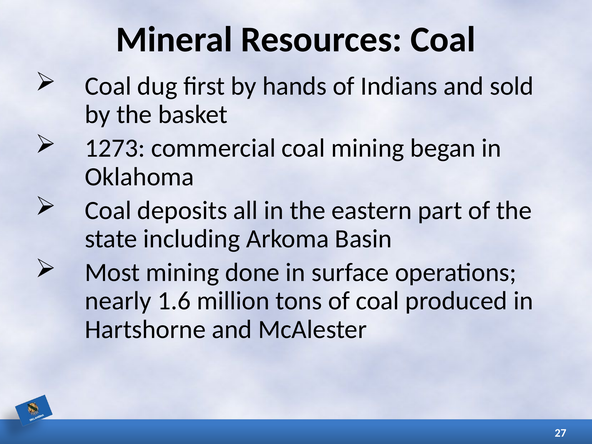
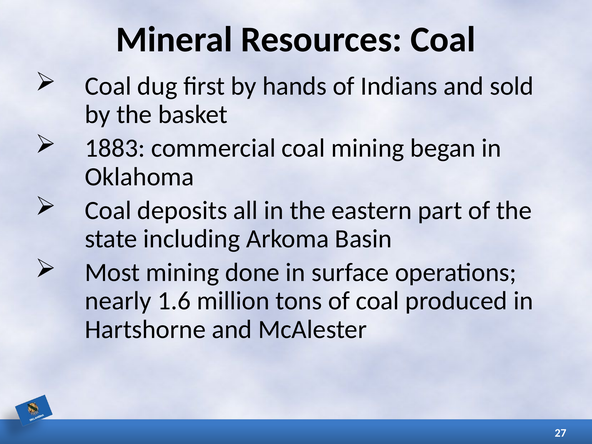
1273: 1273 -> 1883
